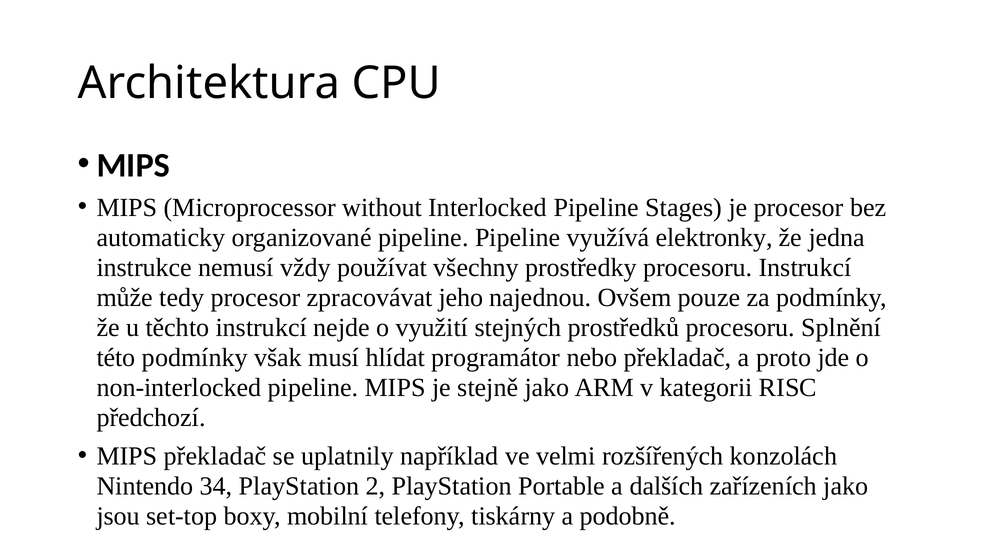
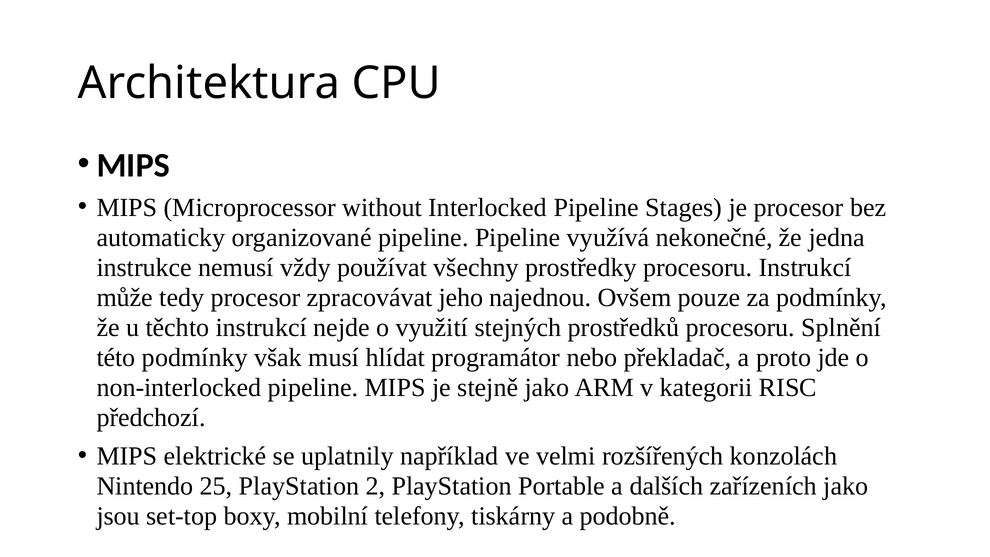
elektronky: elektronky -> nekonečné
MIPS překladač: překladač -> elektrické
34: 34 -> 25
